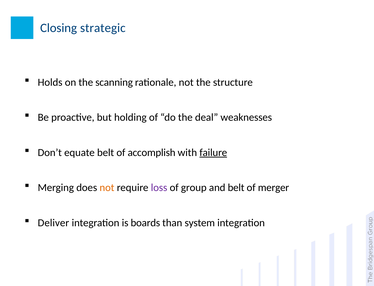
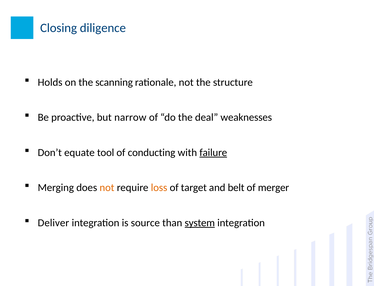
strategic: strategic -> diligence
holding: holding -> narrow
equate belt: belt -> tool
accomplish: accomplish -> conducting
loss colour: purple -> orange
group: group -> target
boards: boards -> source
system underline: none -> present
